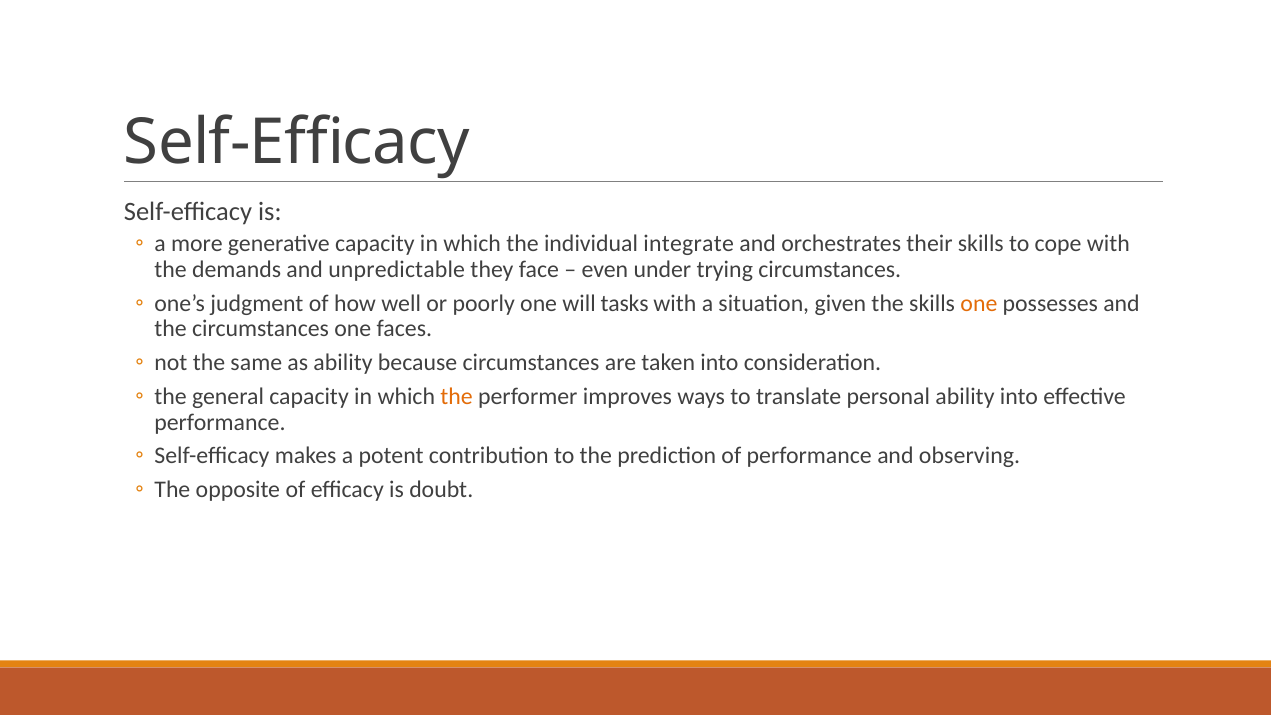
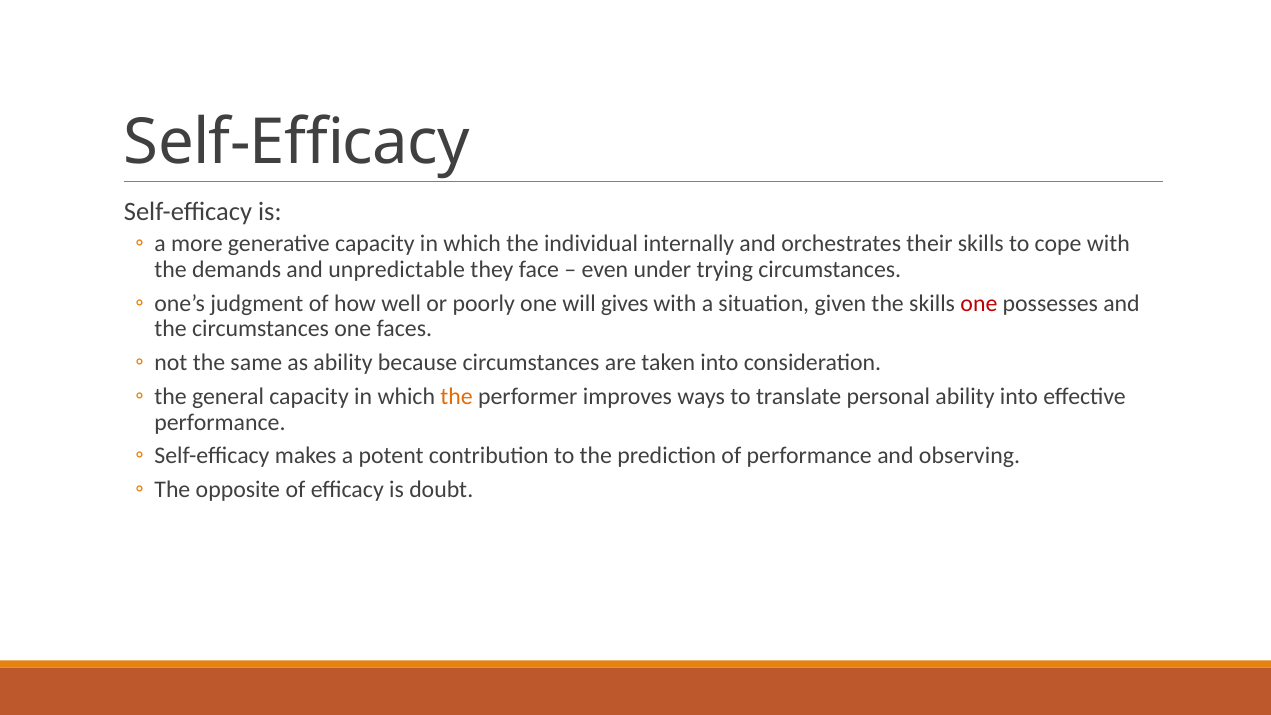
integrate: integrate -> internally
tasks: tasks -> gives
one at (979, 303) colour: orange -> red
